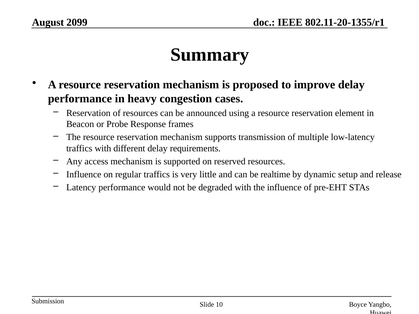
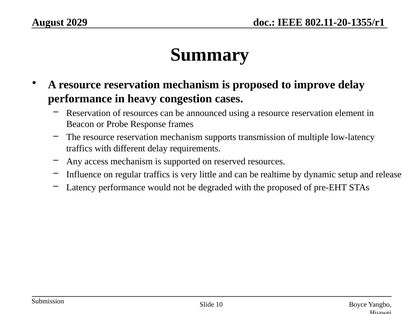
2099: 2099 -> 2029
the influence: influence -> proposed
